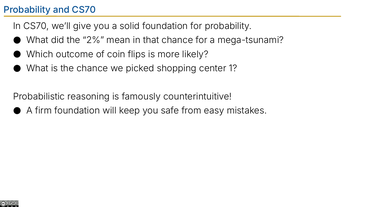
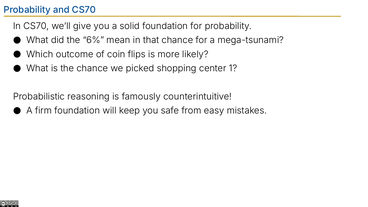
2%: 2% -> 6%
